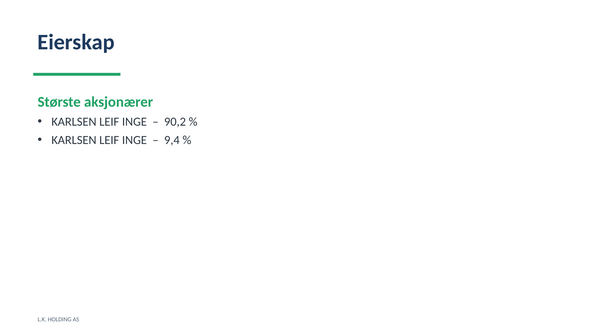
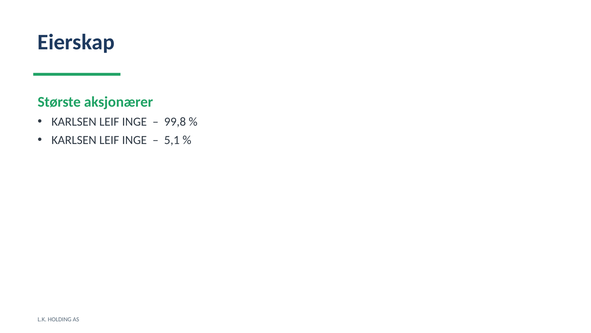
90,2: 90,2 -> 99,8
9,4: 9,4 -> 5,1
